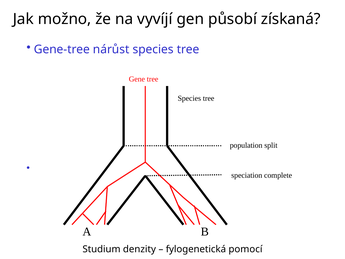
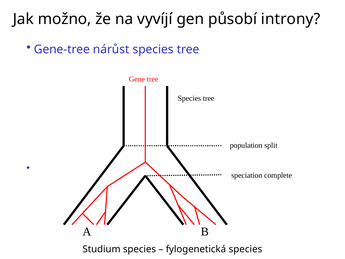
získaná: získaná -> introny
Studium denzity: denzity -> species
fylogenetická pomocí: pomocí -> species
